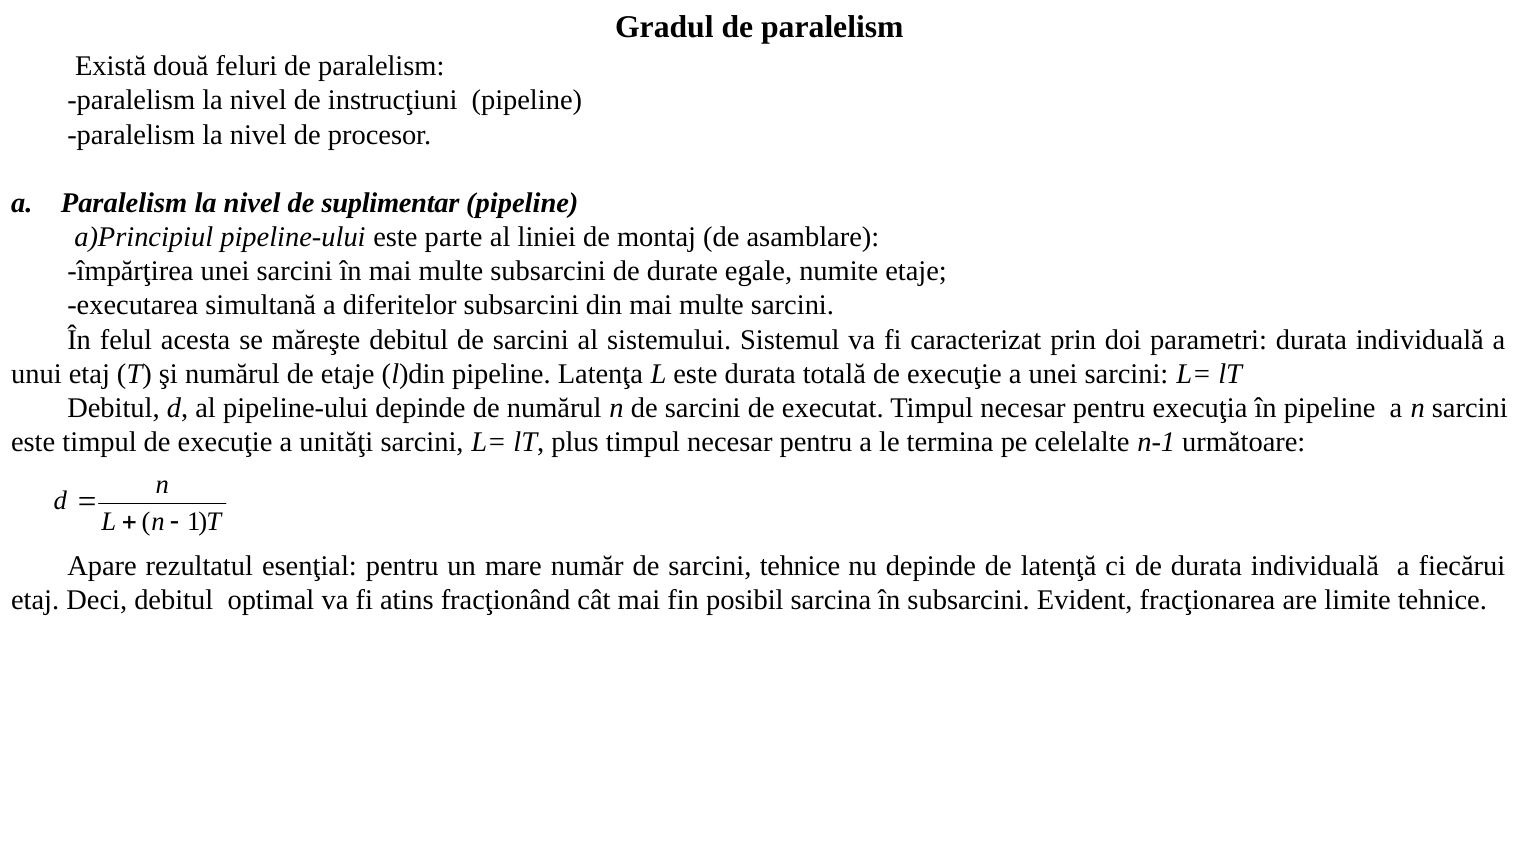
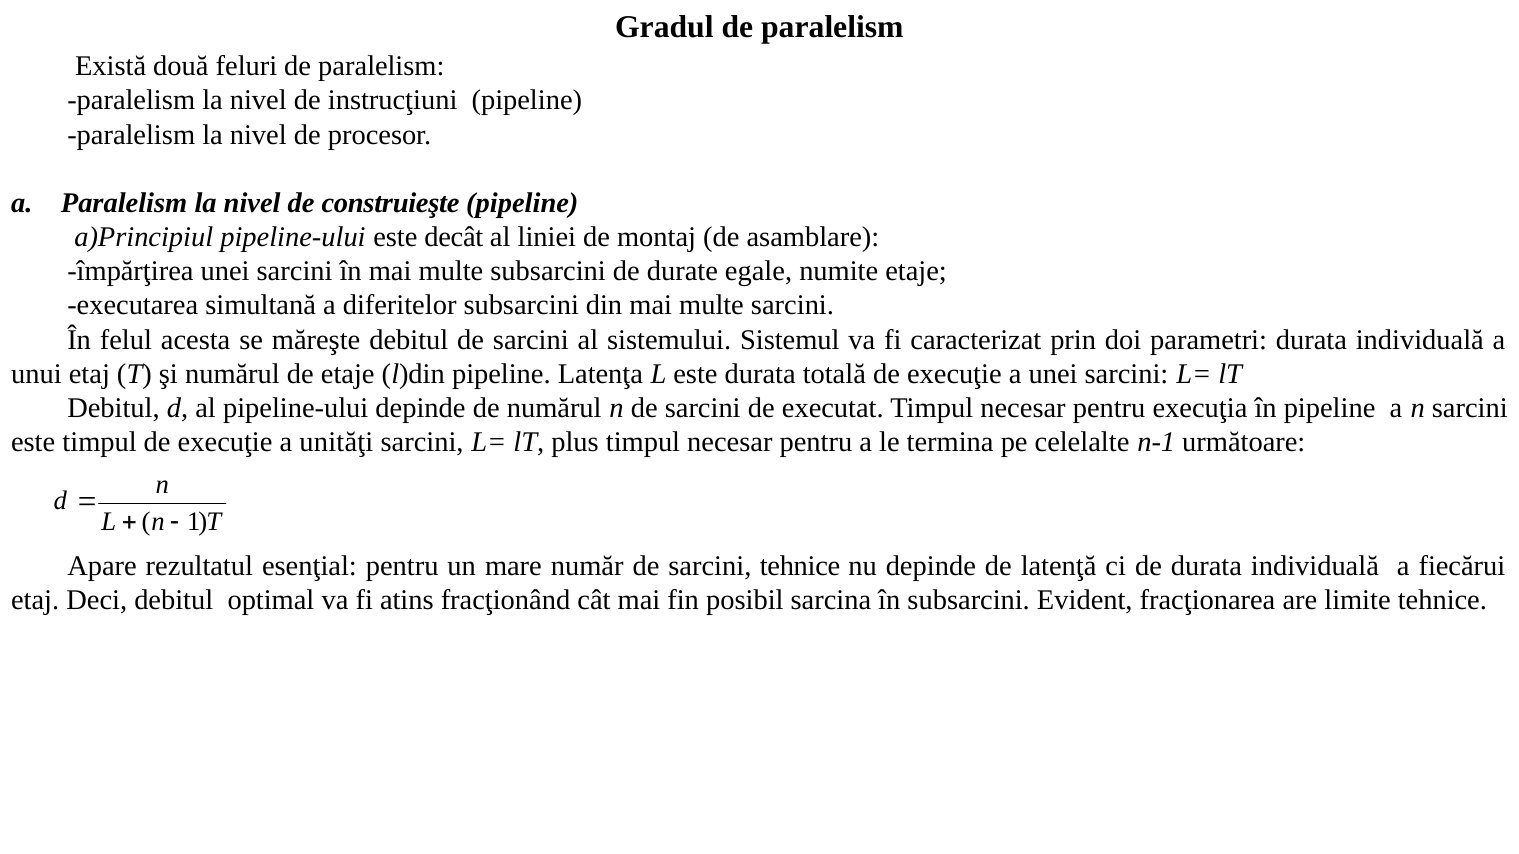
suplimentar: suplimentar -> construieşte
parte: parte -> decât
